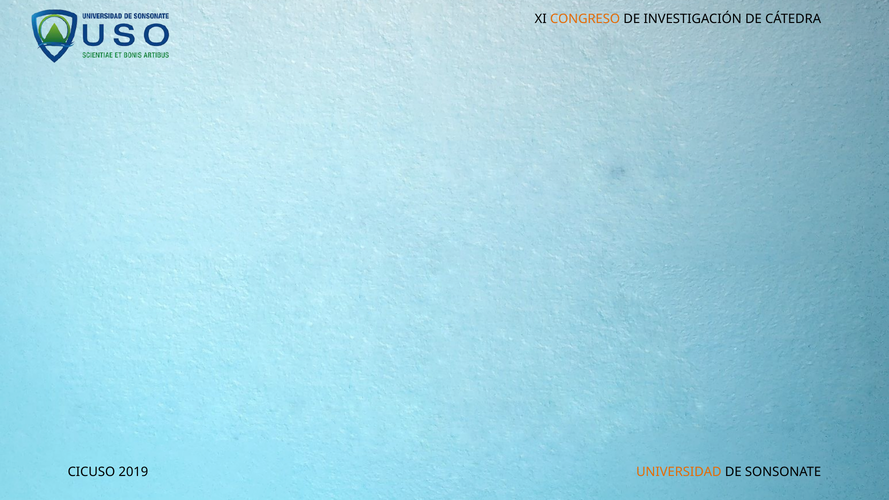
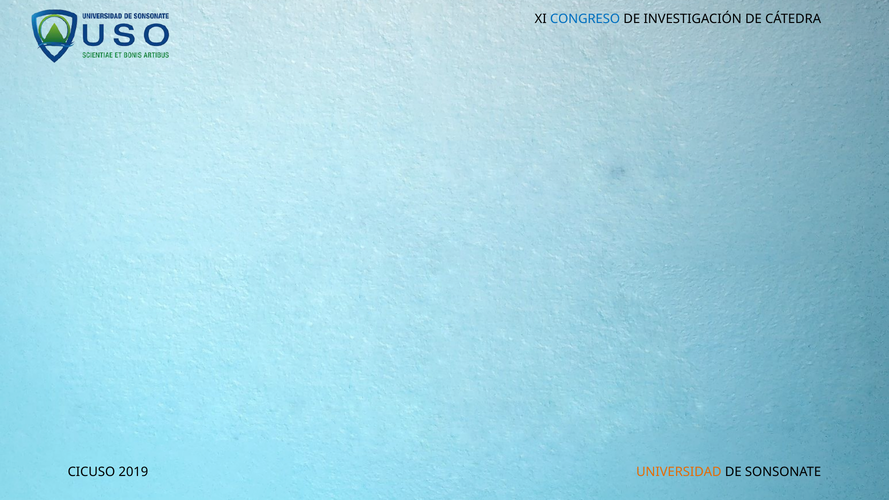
CONGRESO colour: orange -> blue
